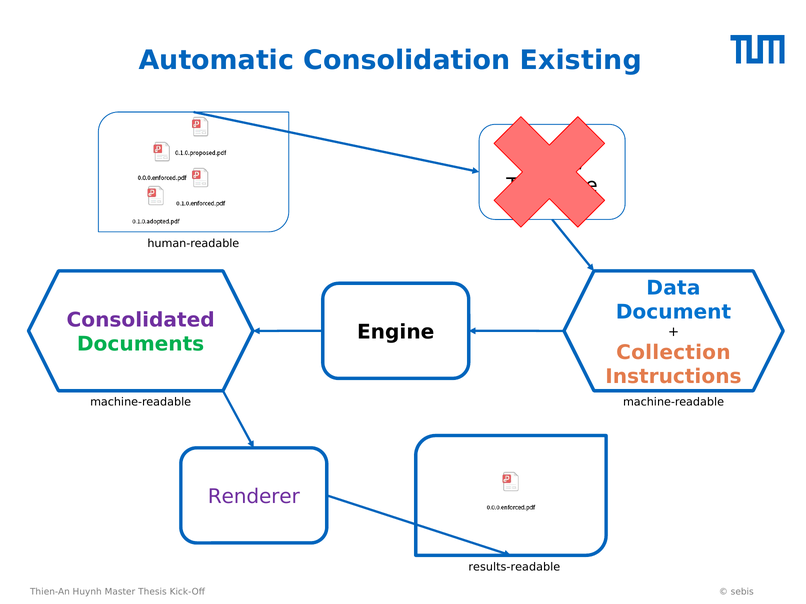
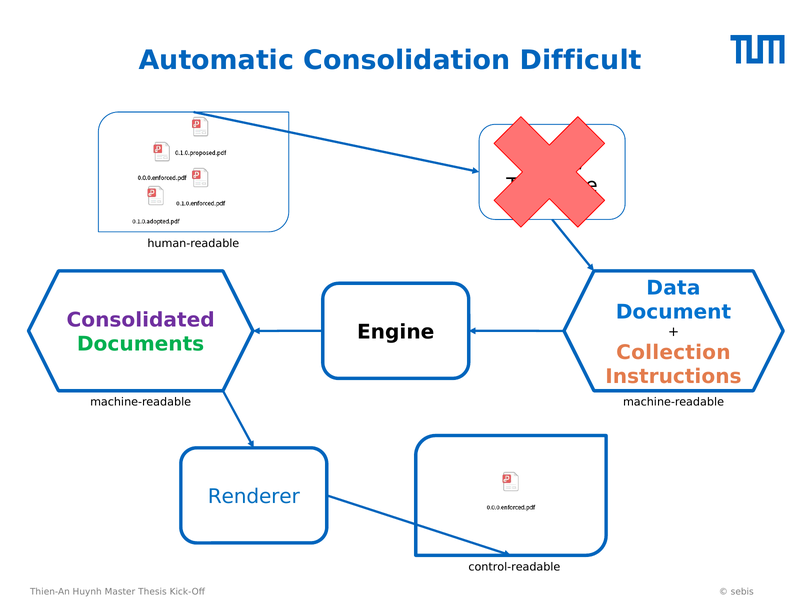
Existing: Existing -> Difficult
Renderer colour: purple -> blue
results-readable: results-readable -> control-readable
